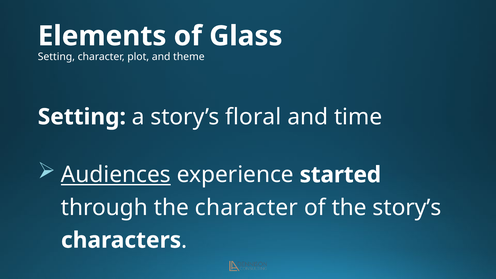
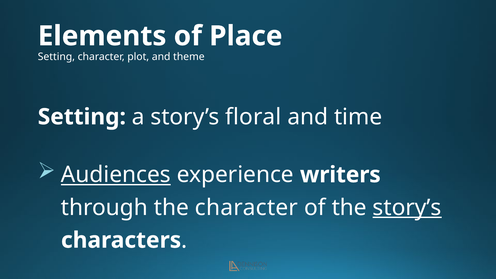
Glass: Glass -> Place
started: started -> writers
story’s at (407, 208) underline: none -> present
